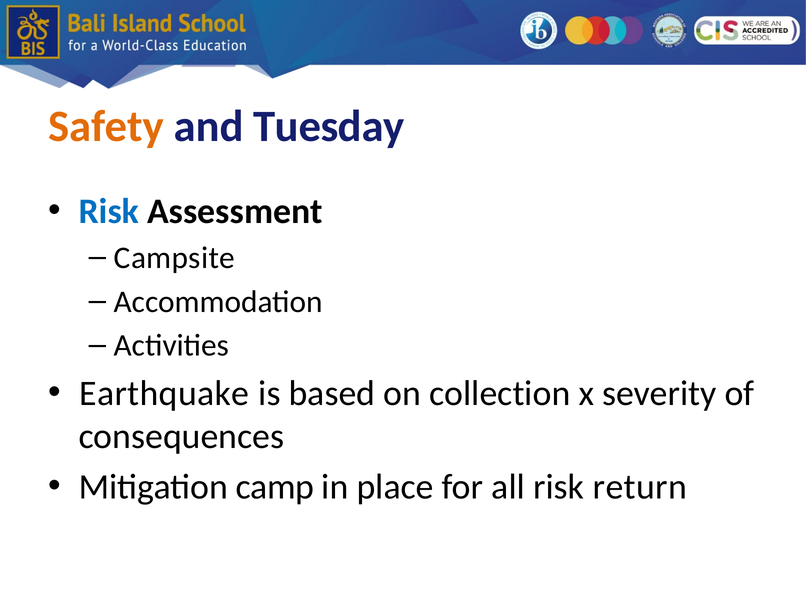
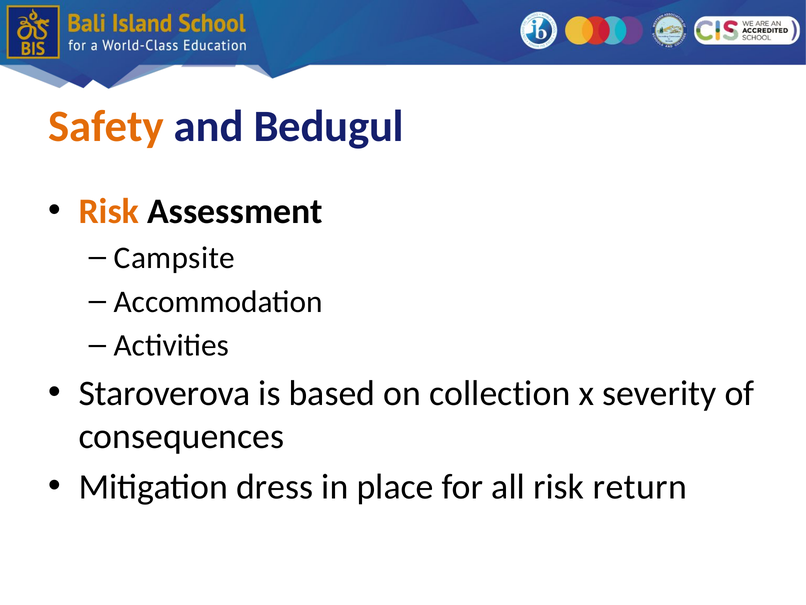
Tuesday: Tuesday -> Bedugul
Risk at (109, 211) colour: blue -> orange
Earthquake: Earthquake -> Staroverova
camp: camp -> dress
